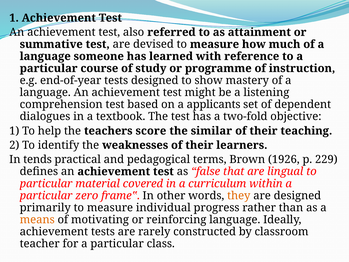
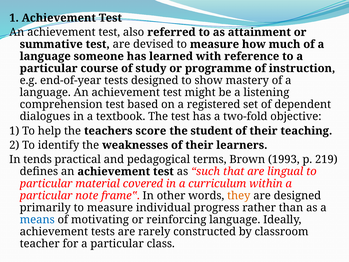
applicants: applicants -> registered
similar: similar -> student
1926: 1926 -> 1993
229: 229 -> 219
false: false -> such
zero: zero -> note
means colour: orange -> blue
